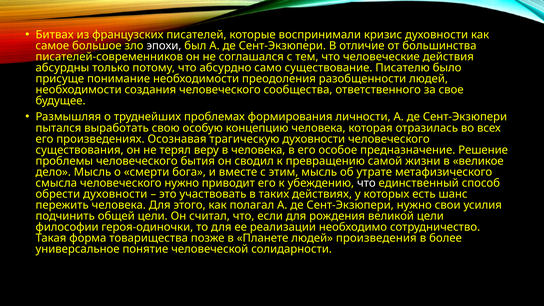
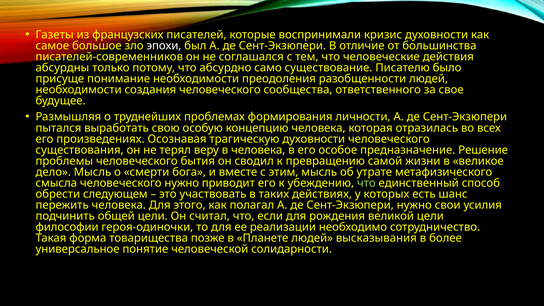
Битвах: Битвах -> Газеты
что at (366, 183) colour: white -> light green
обрести духовности: духовности -> следующем
произведения: произведения -> высказывания
